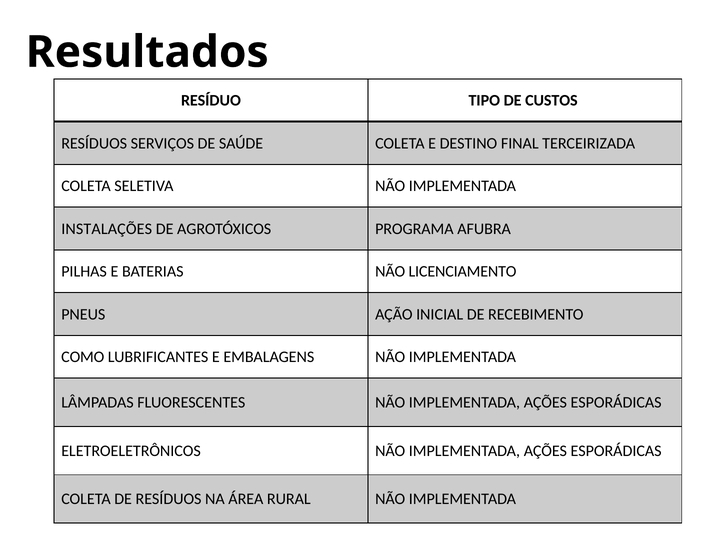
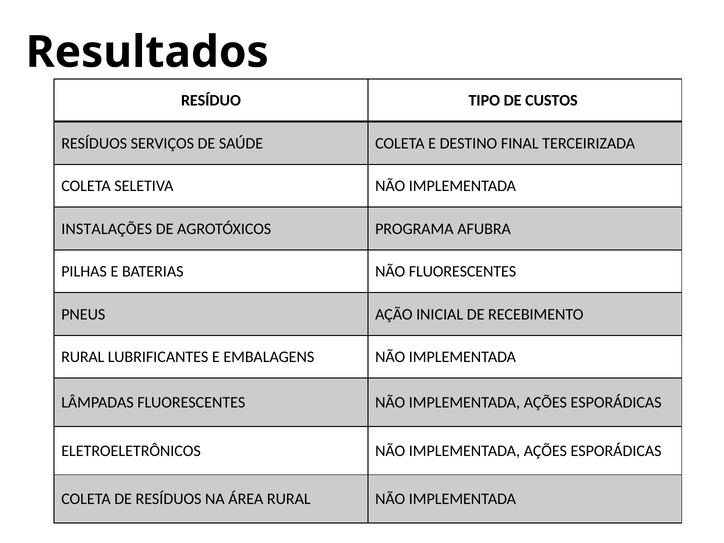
NÃO LICENCIAMENTO: LICENCIAMENTO -> FLUORESCENTES
COMO at (83, 357): COMO -> RURAL
